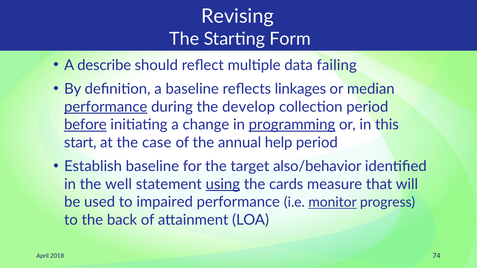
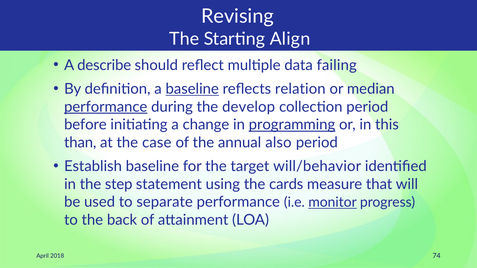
Form: Form -> Align
baseline at (192, 89) underline: none -> present
linkages: linkages -> relation
before underline: present -> none
start: start -> than
help: help -> also
also/behavior: also/behavior -> will/behavior
well: well -> step
using underline: present -> none
impaired: impaired -> separate
